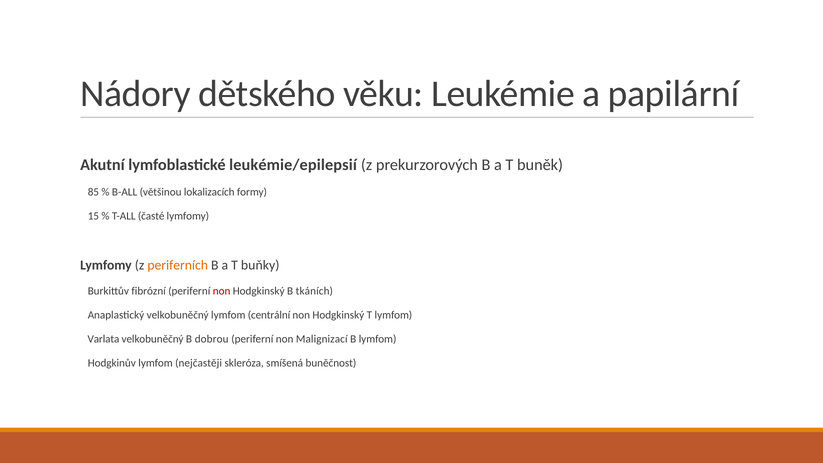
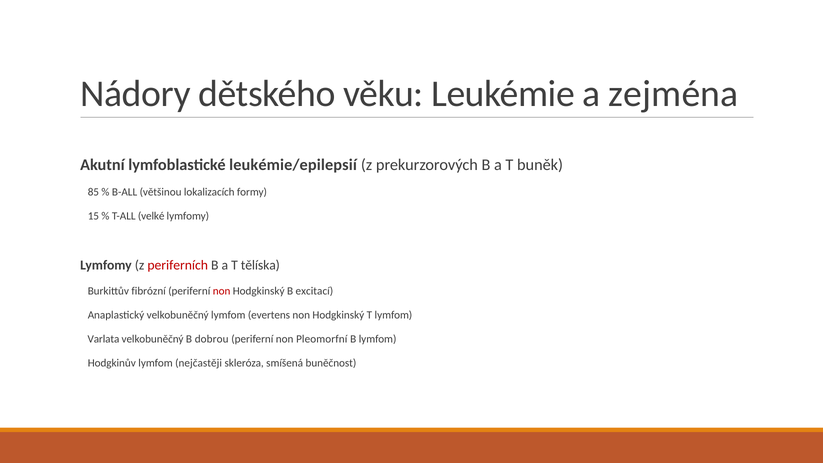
papilární: papilární -> zejména
časté: časté -> velké
periferních colour: orange -> red
buňky: buňky -> tělíska
tkáních: tkáních -> excitací
centrální: centrální -> evertens
Malignizací: Malignizací -> Pleomorfní
